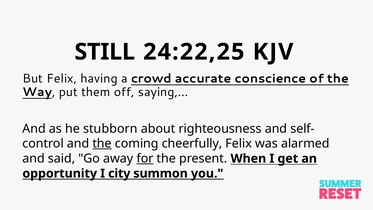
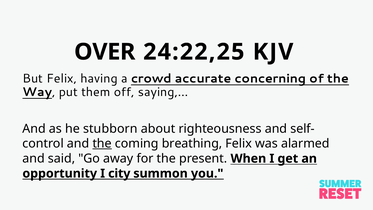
STILL: STILL -> OVER
conscience: conscience -> concerning
cheerfully: cheerfully -> breathing
for underline: present -> none
